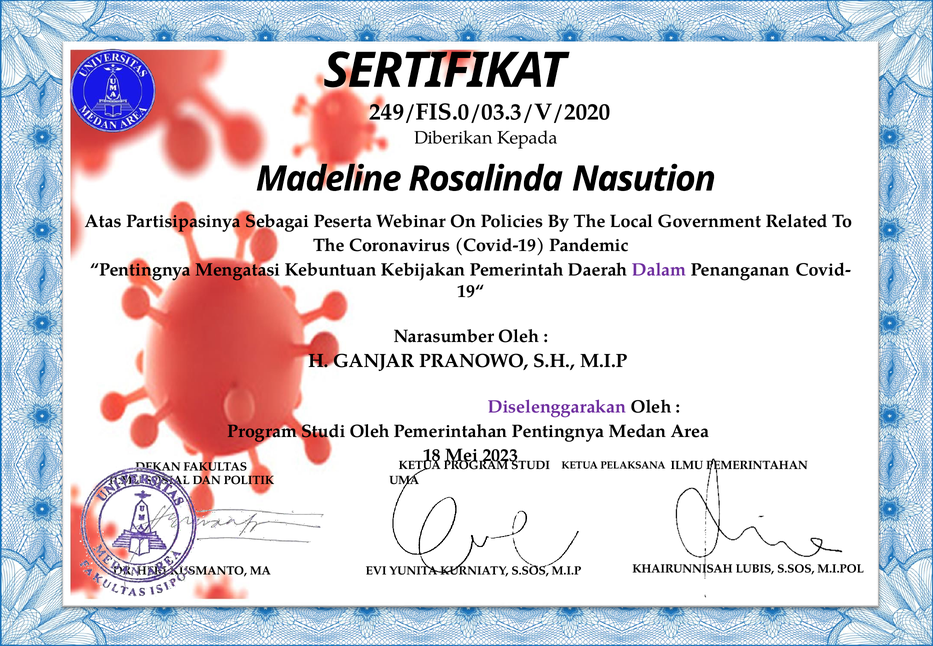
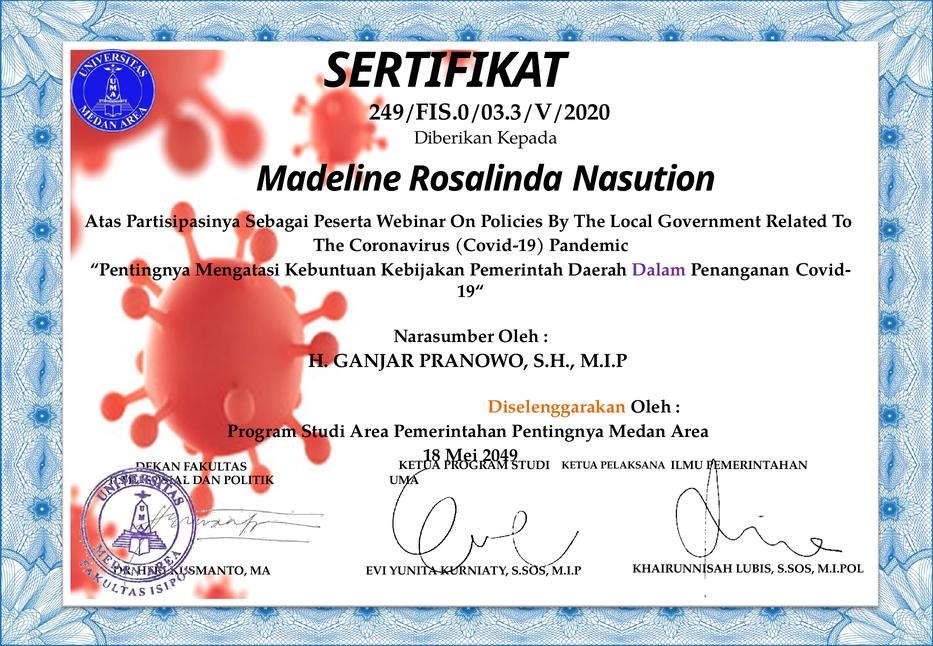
Diselenggarakan colour: purple -> orange
Studi Oleh: Oleh -> Area
2023: 2023 -> 2049
